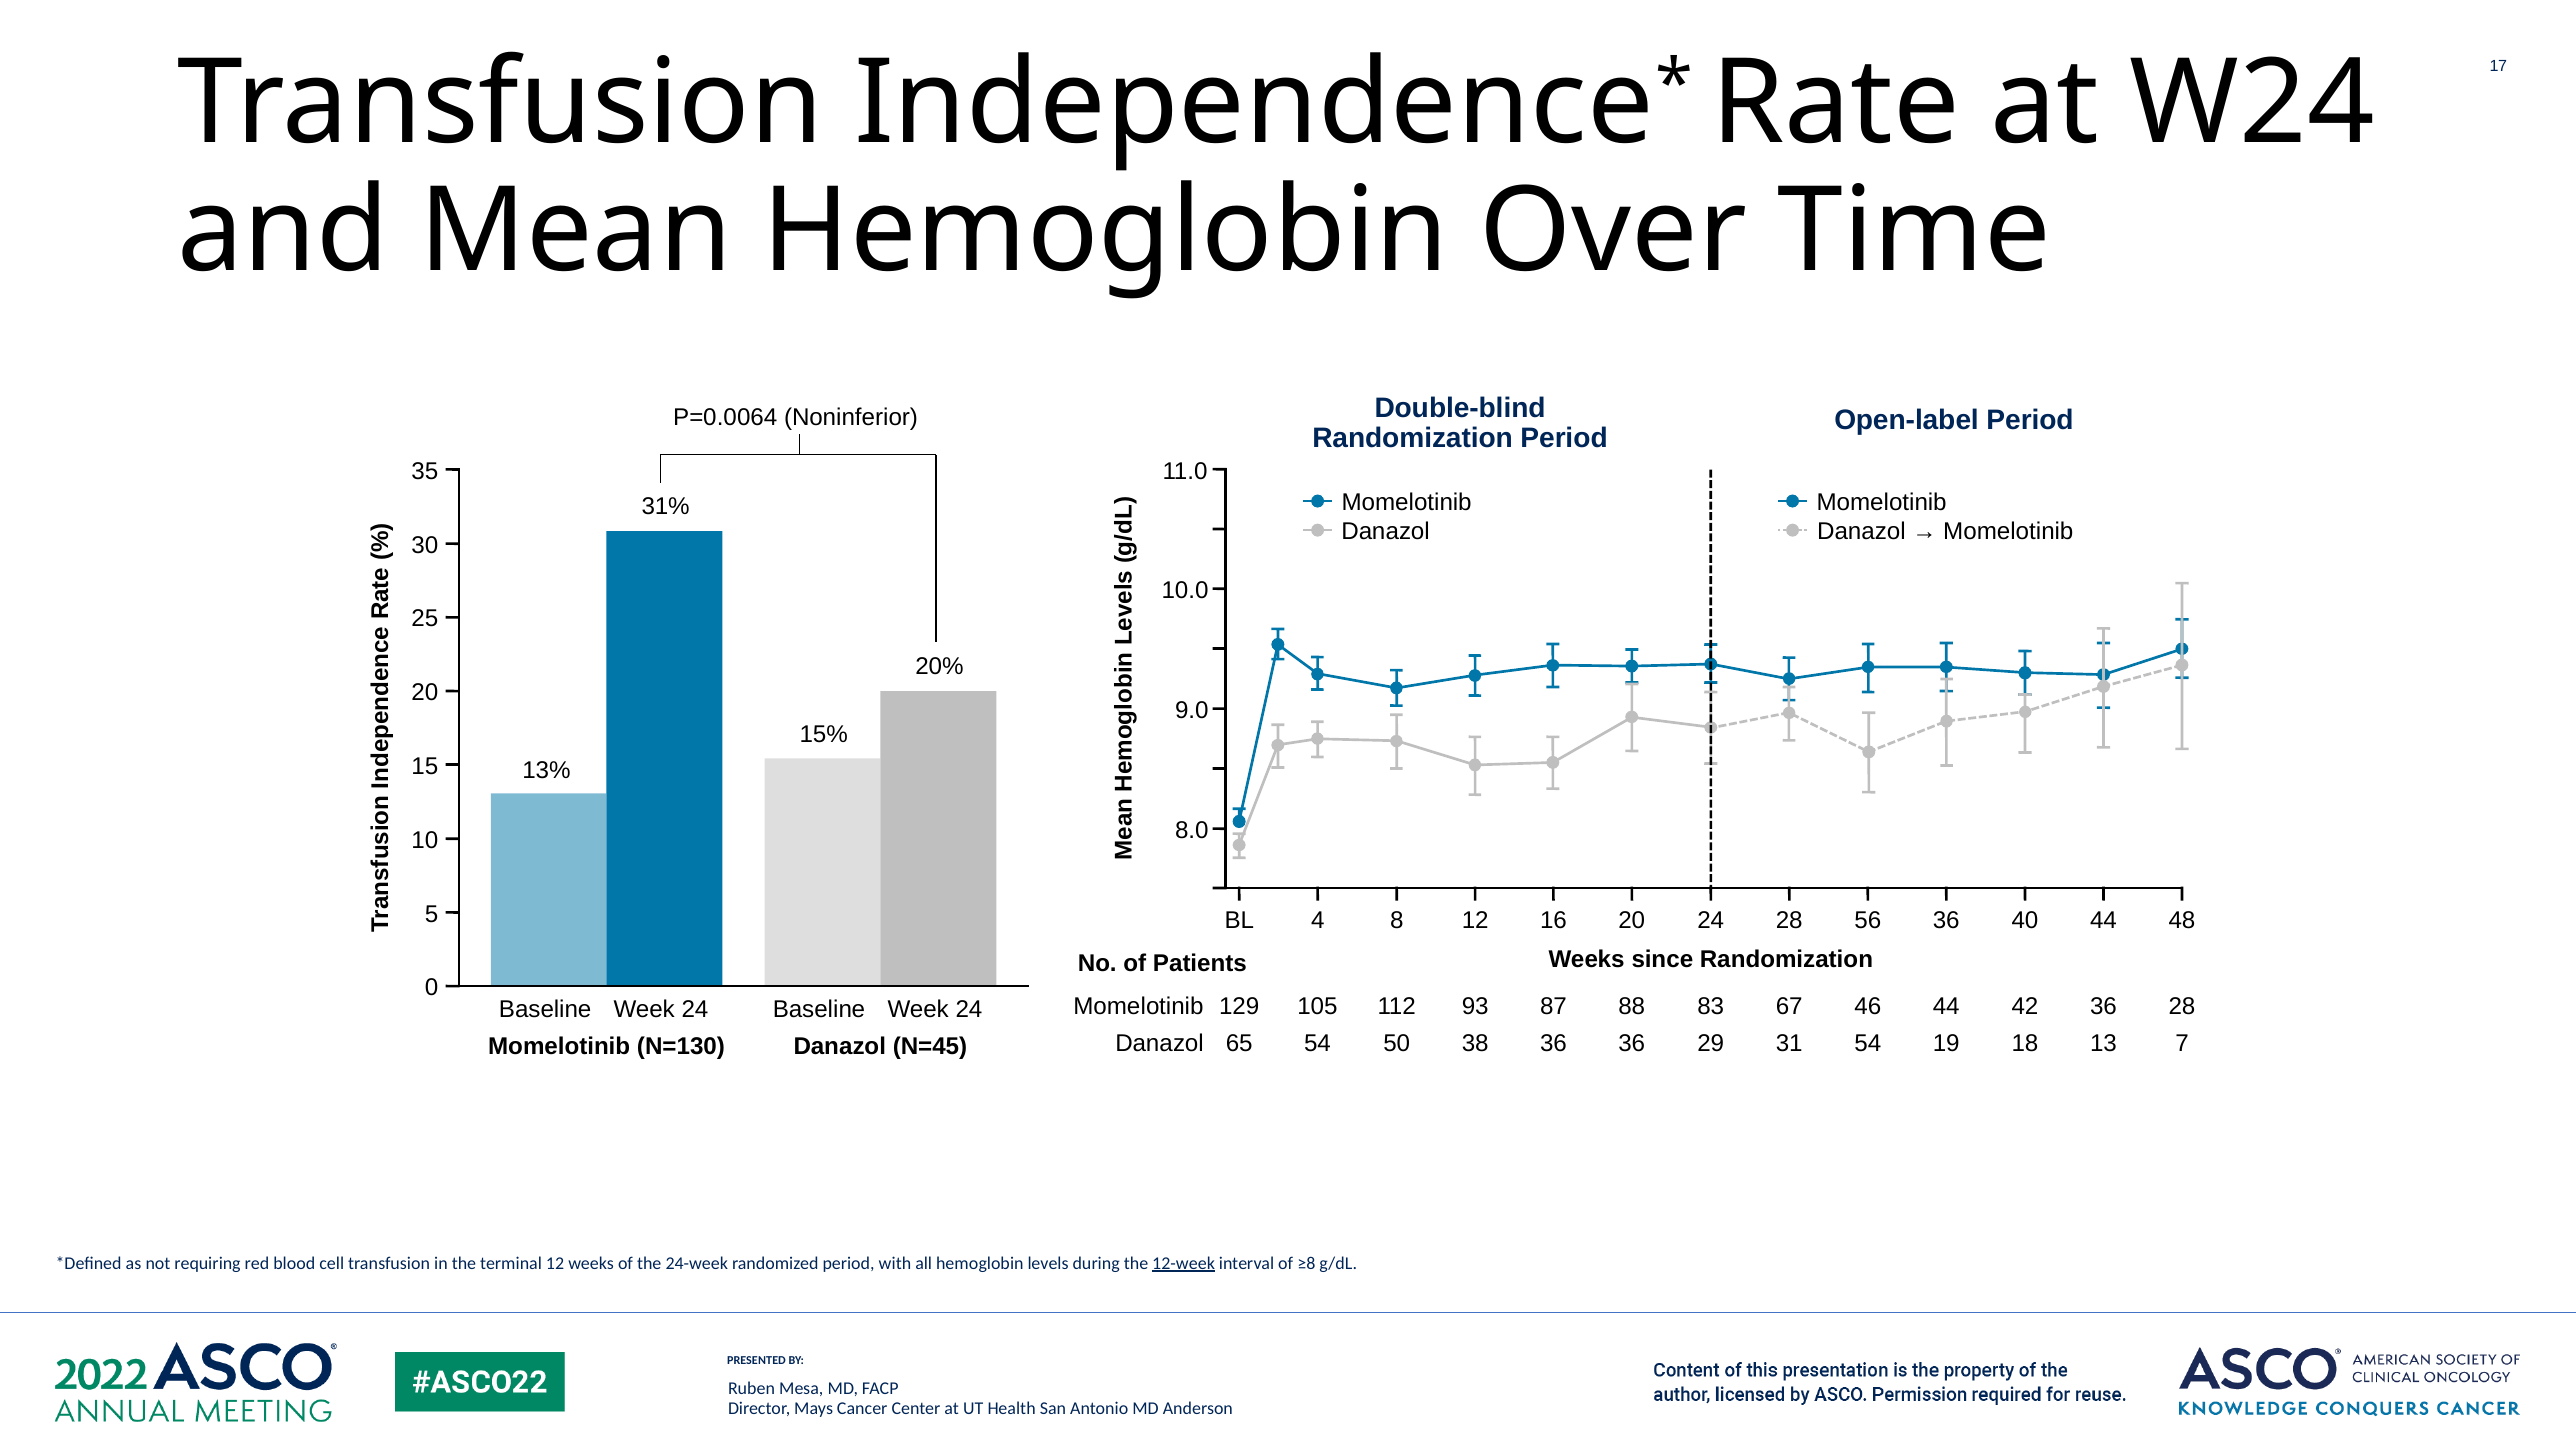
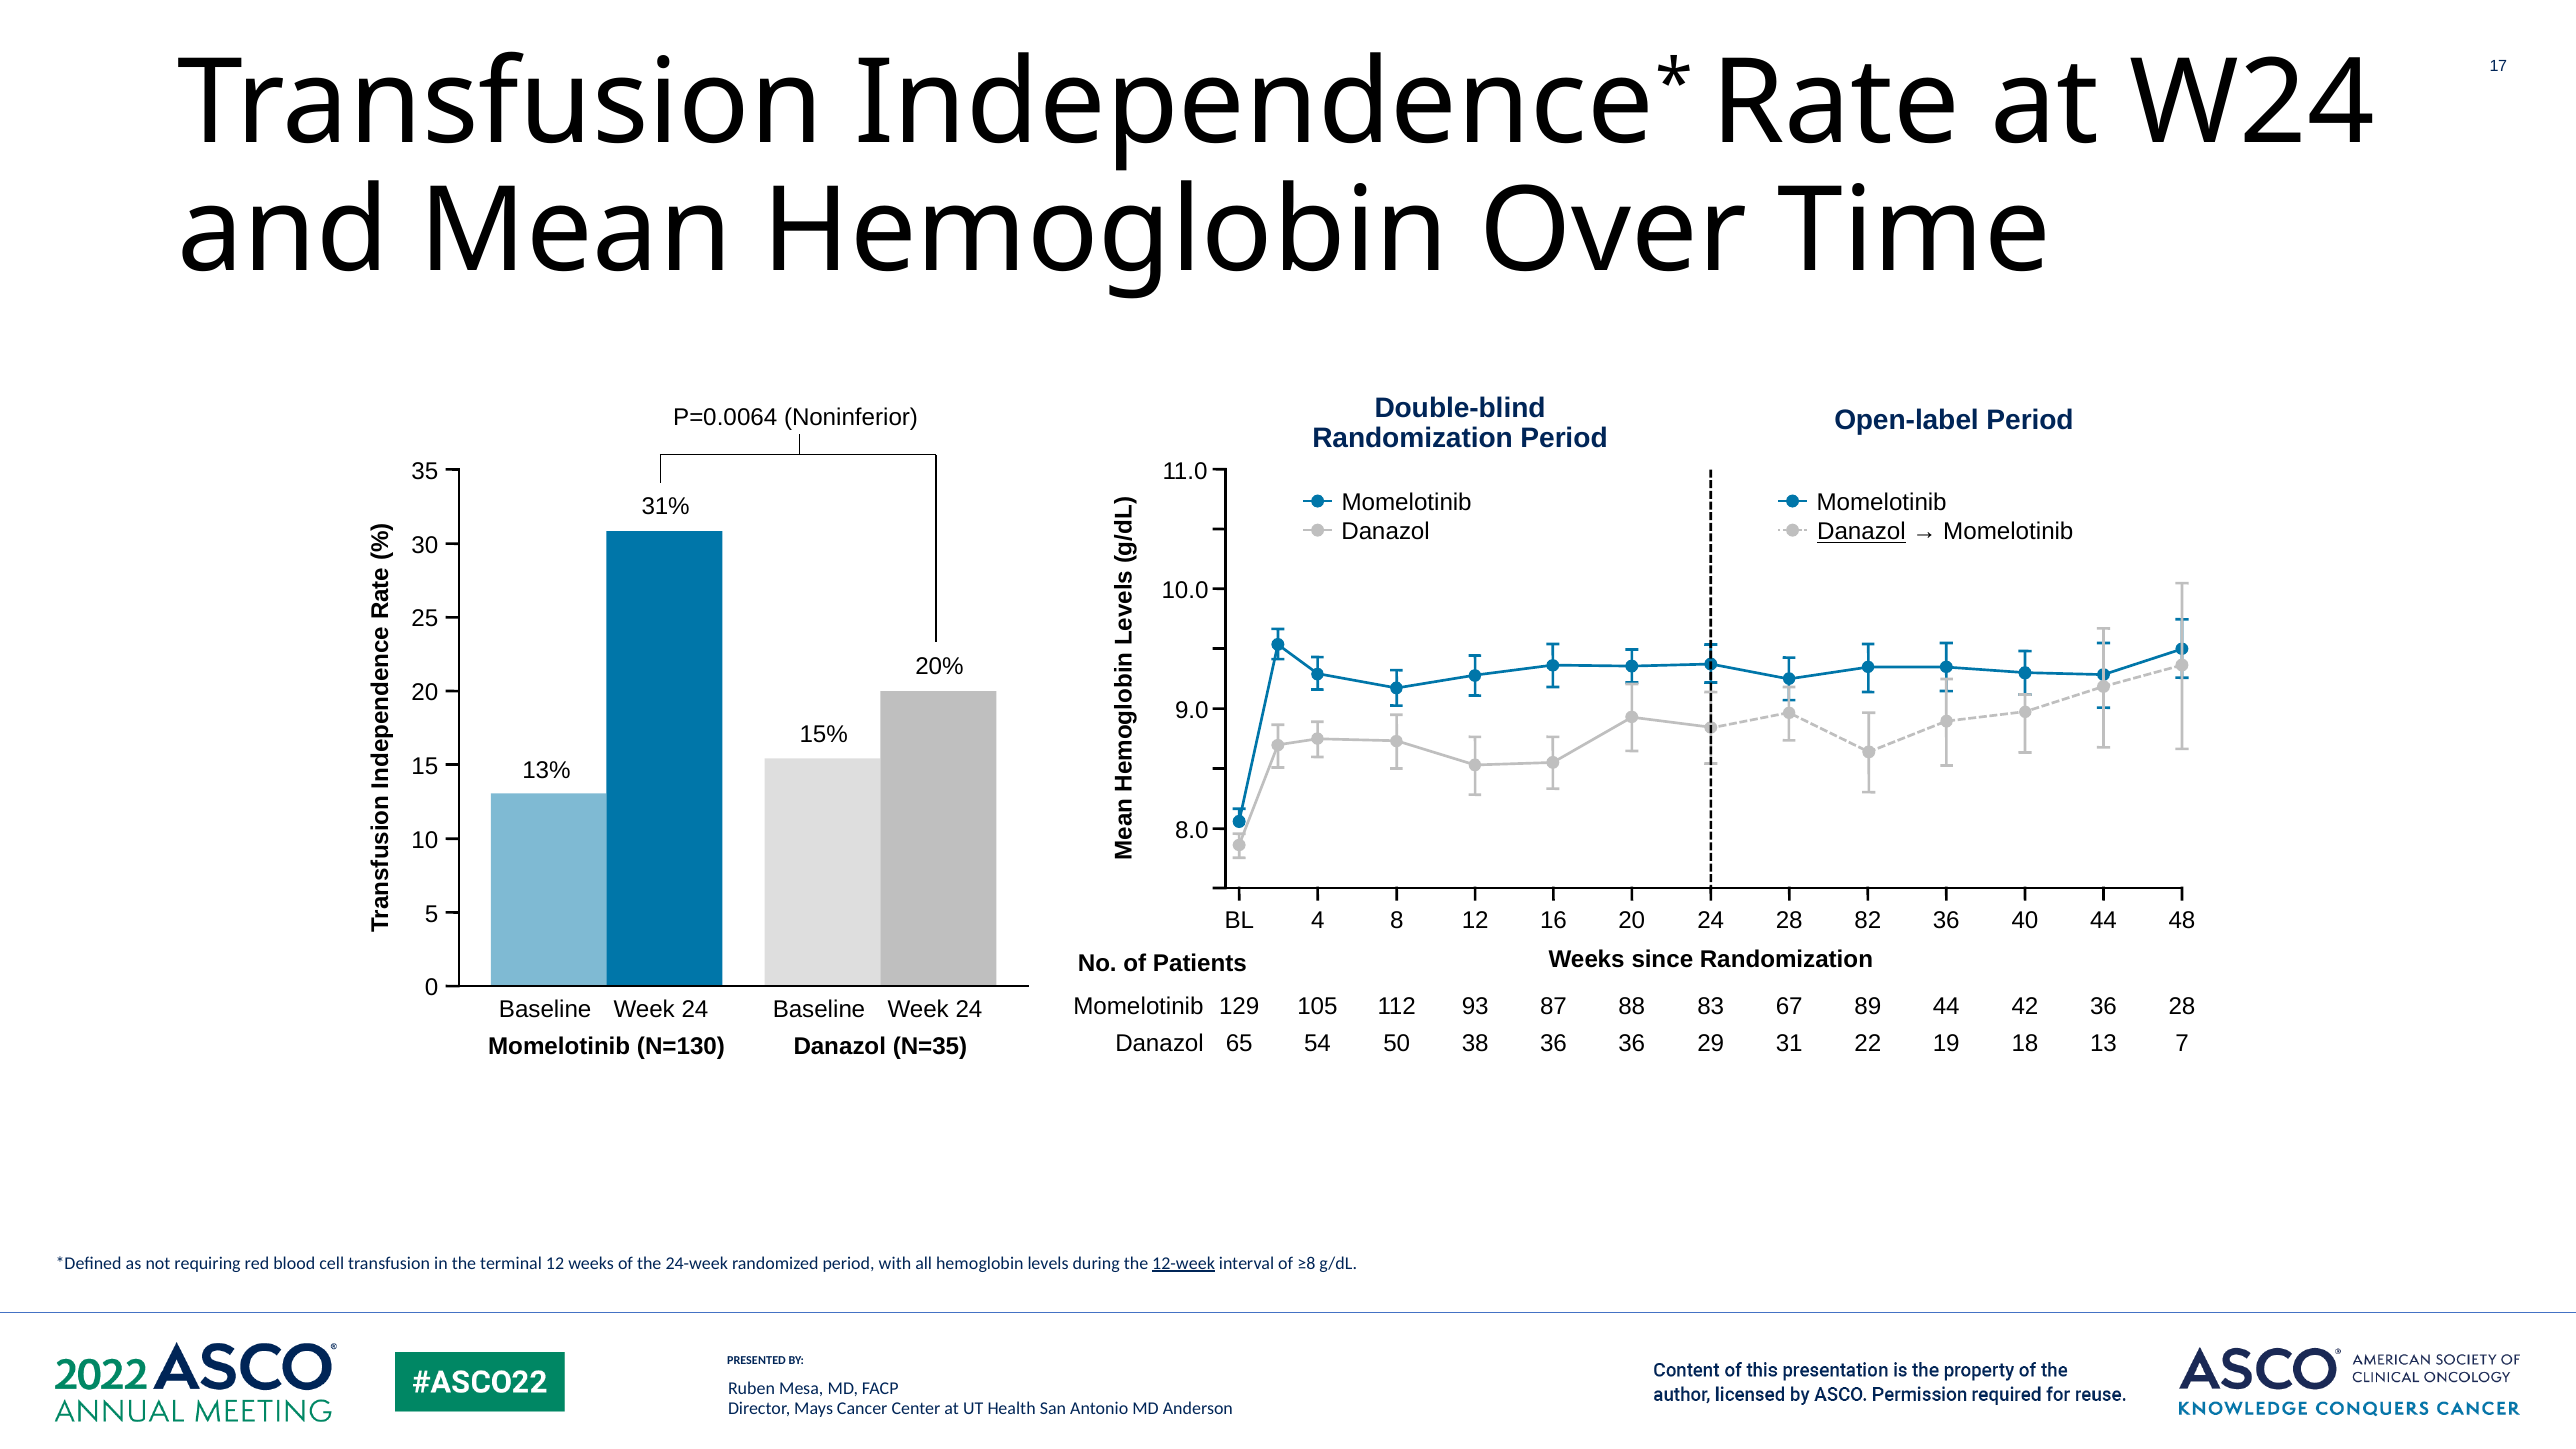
Danazol at (1861, 532) underline: none -> present
56: 56 -> 82
46: 46 -> 89
31 54: 54 -> 22
N=45: N=45 -> N=35
